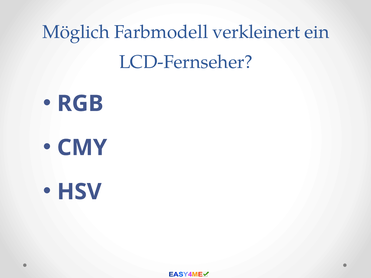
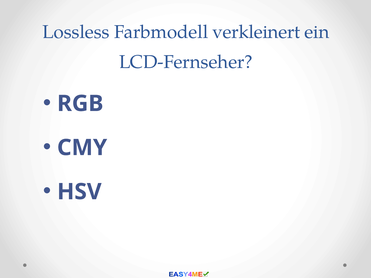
Möglich: Möglich -> Lossless
